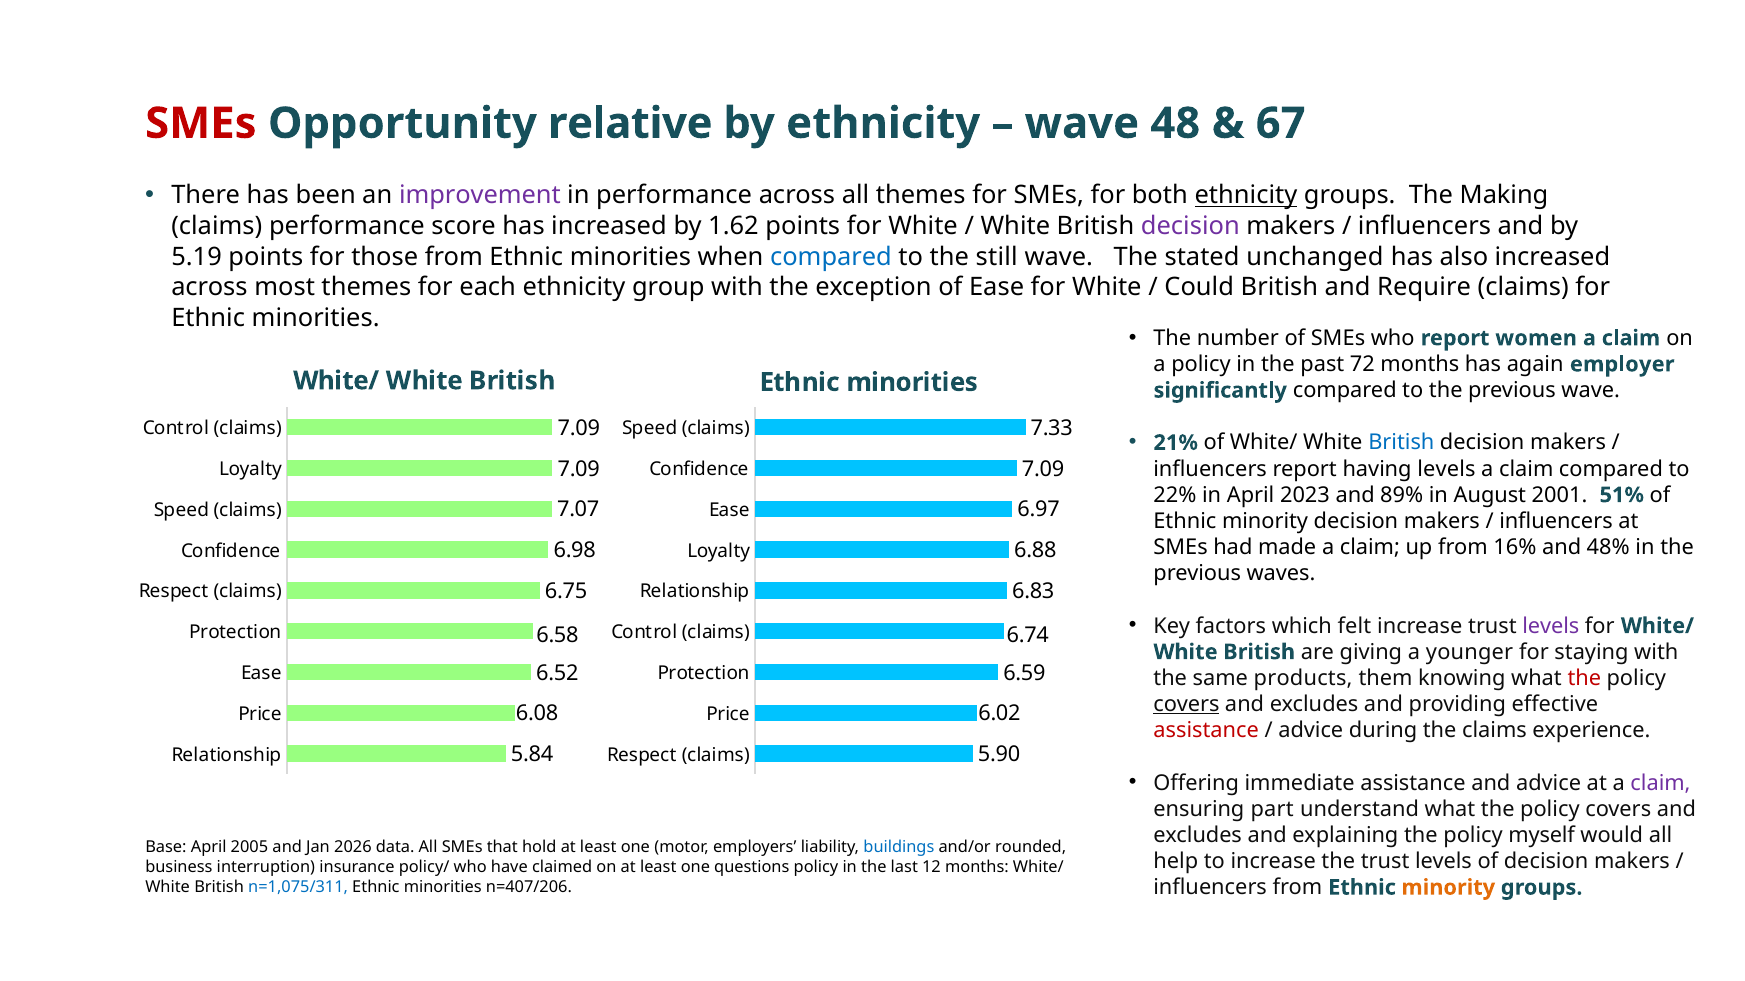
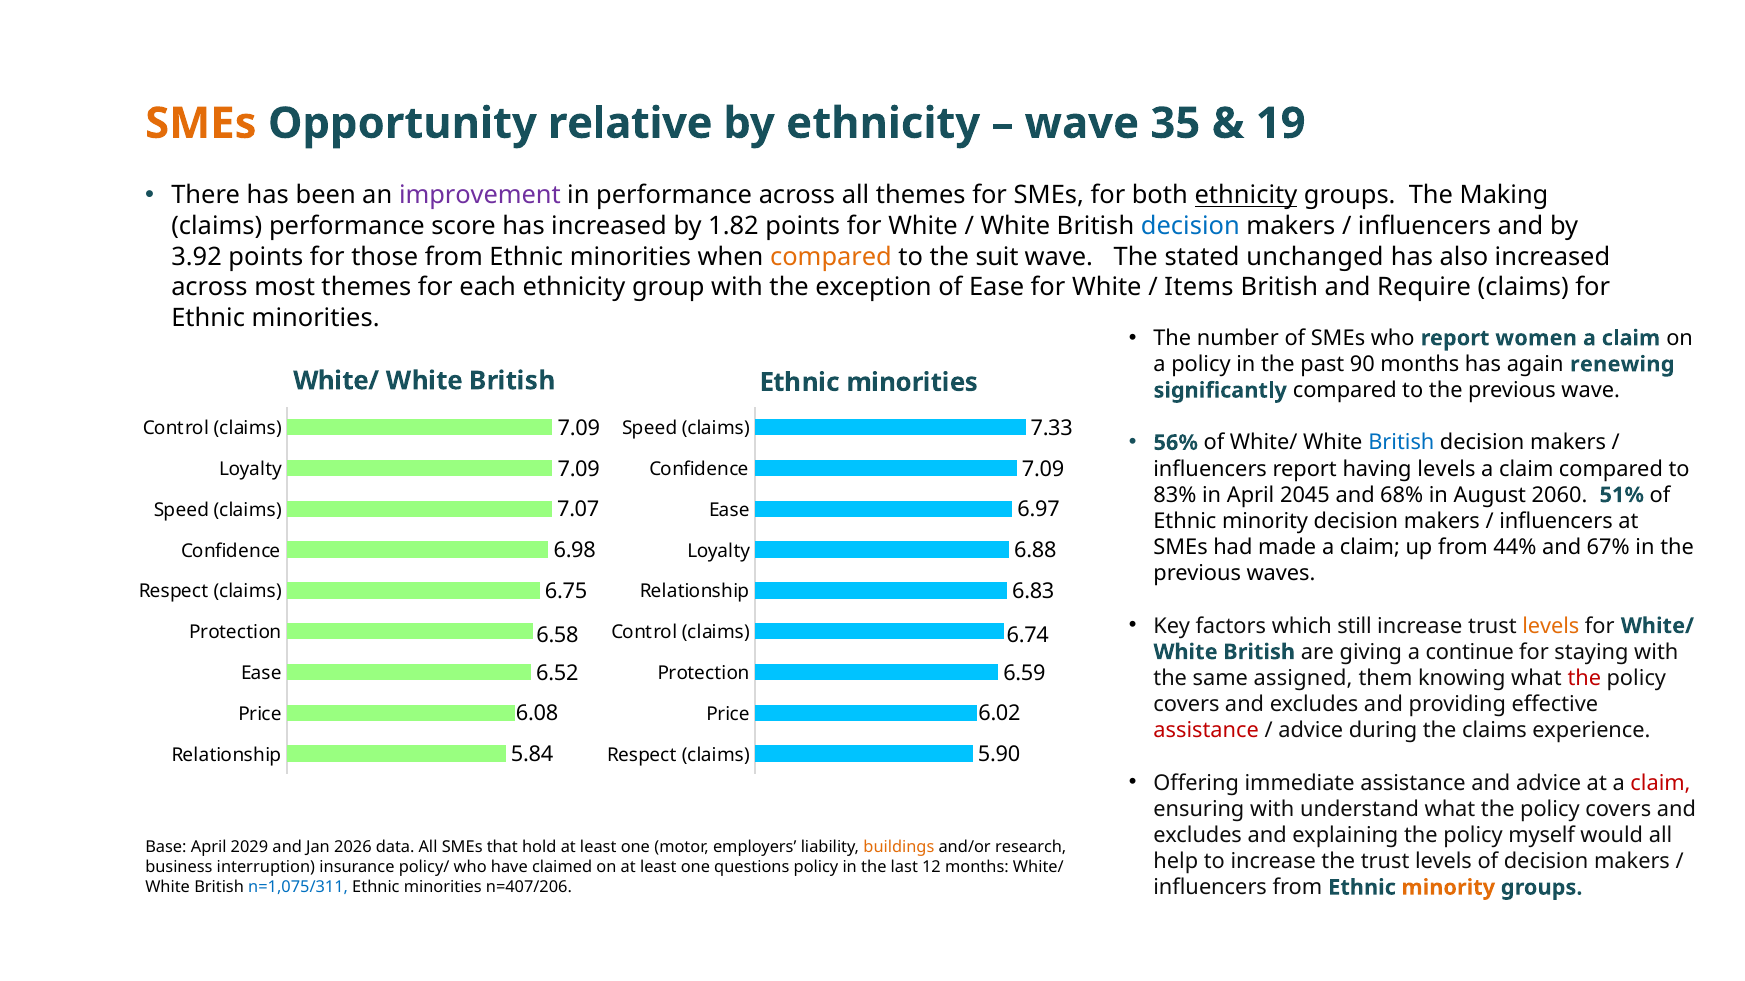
SMEs at (201, 124) colour: red -> orange
48: 48 -> 35
67: 67 -> 19
1.62: 1.62 -> 1.82
decision at (1190, 226) colour: purple -> blue
5.19: 5.19 -> 3.92
compared at (831, 257) colour: blue -> orange
still: still -> suit
Could: Could -> Items
72: 72 -> 90
employer: employer -> renewing
21%: 21% -> 56%
22%: 22% -> 83%
2023: 2023 -> 2045
89%: 89% -> 68%
2001: 2001 -> 2060
16%: 16% -> 44%
48%: 48% -> 67%
felt: felt -> still
levels at (1551, 626) colour: purple -> orange
younger: younger -> continue
products: products -> assigned
covers at (1187, 705) underline: present -> none
claim at (1661, 783) colour: purple -> red
ensuring part: part -> with
2005: 2005 -> 2029
buildings colour: blue -> orange
rounded: rounded -> research
